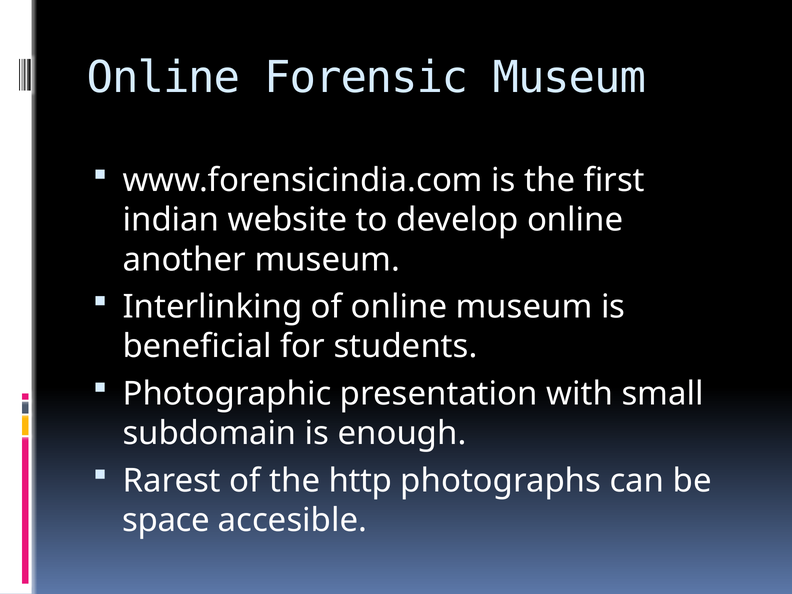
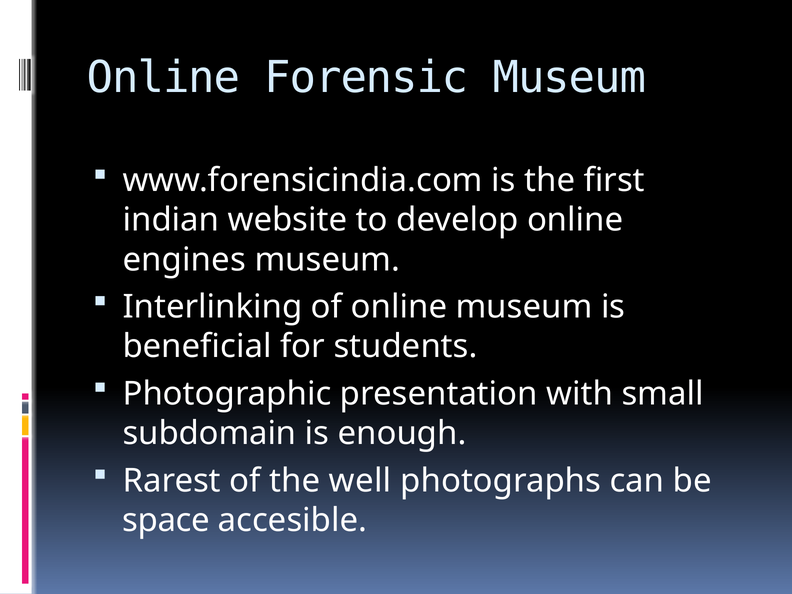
another: another -> engines
http: http -> well
